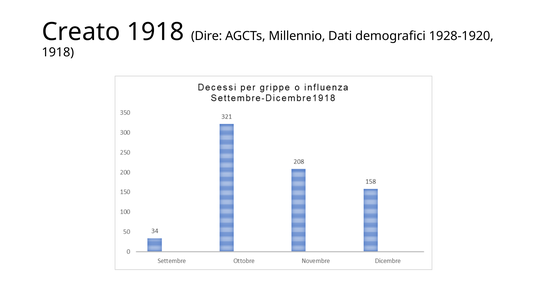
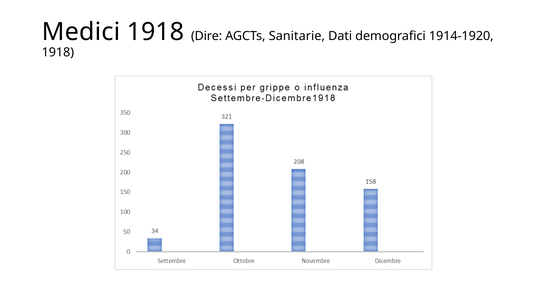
Creato: Creato -> Medici
Millennio: Millennio -> Sanitarie
1928-1920: 1928-1920 -> 1914-1920
